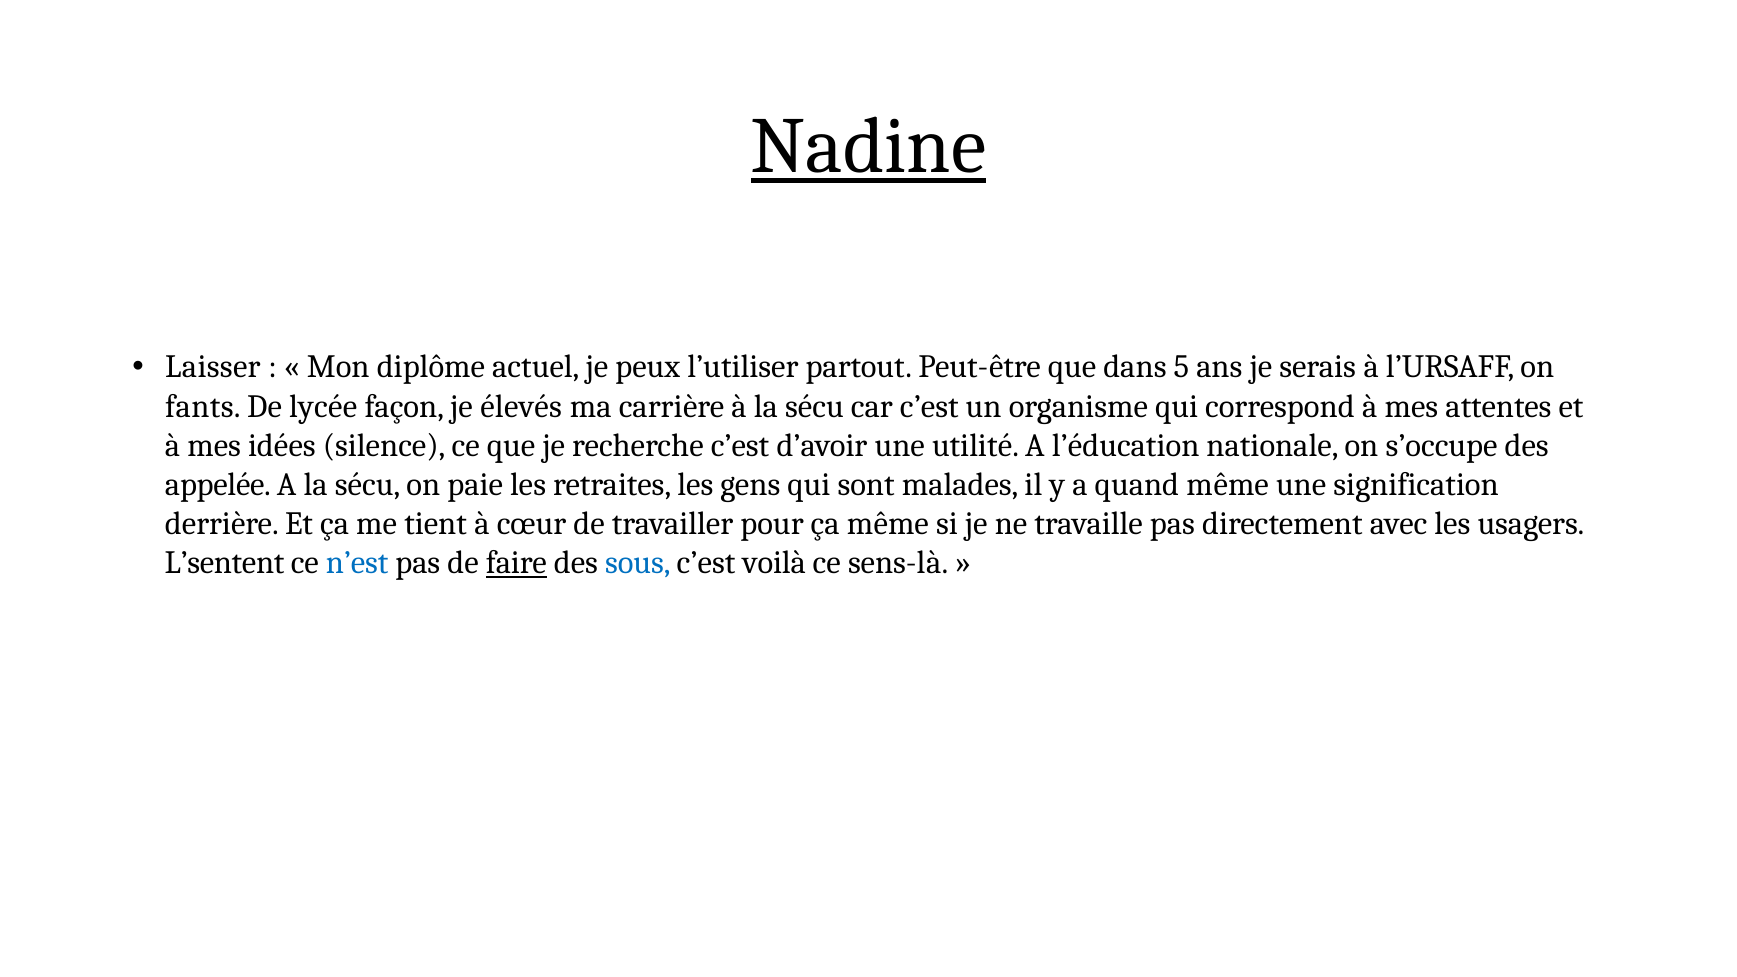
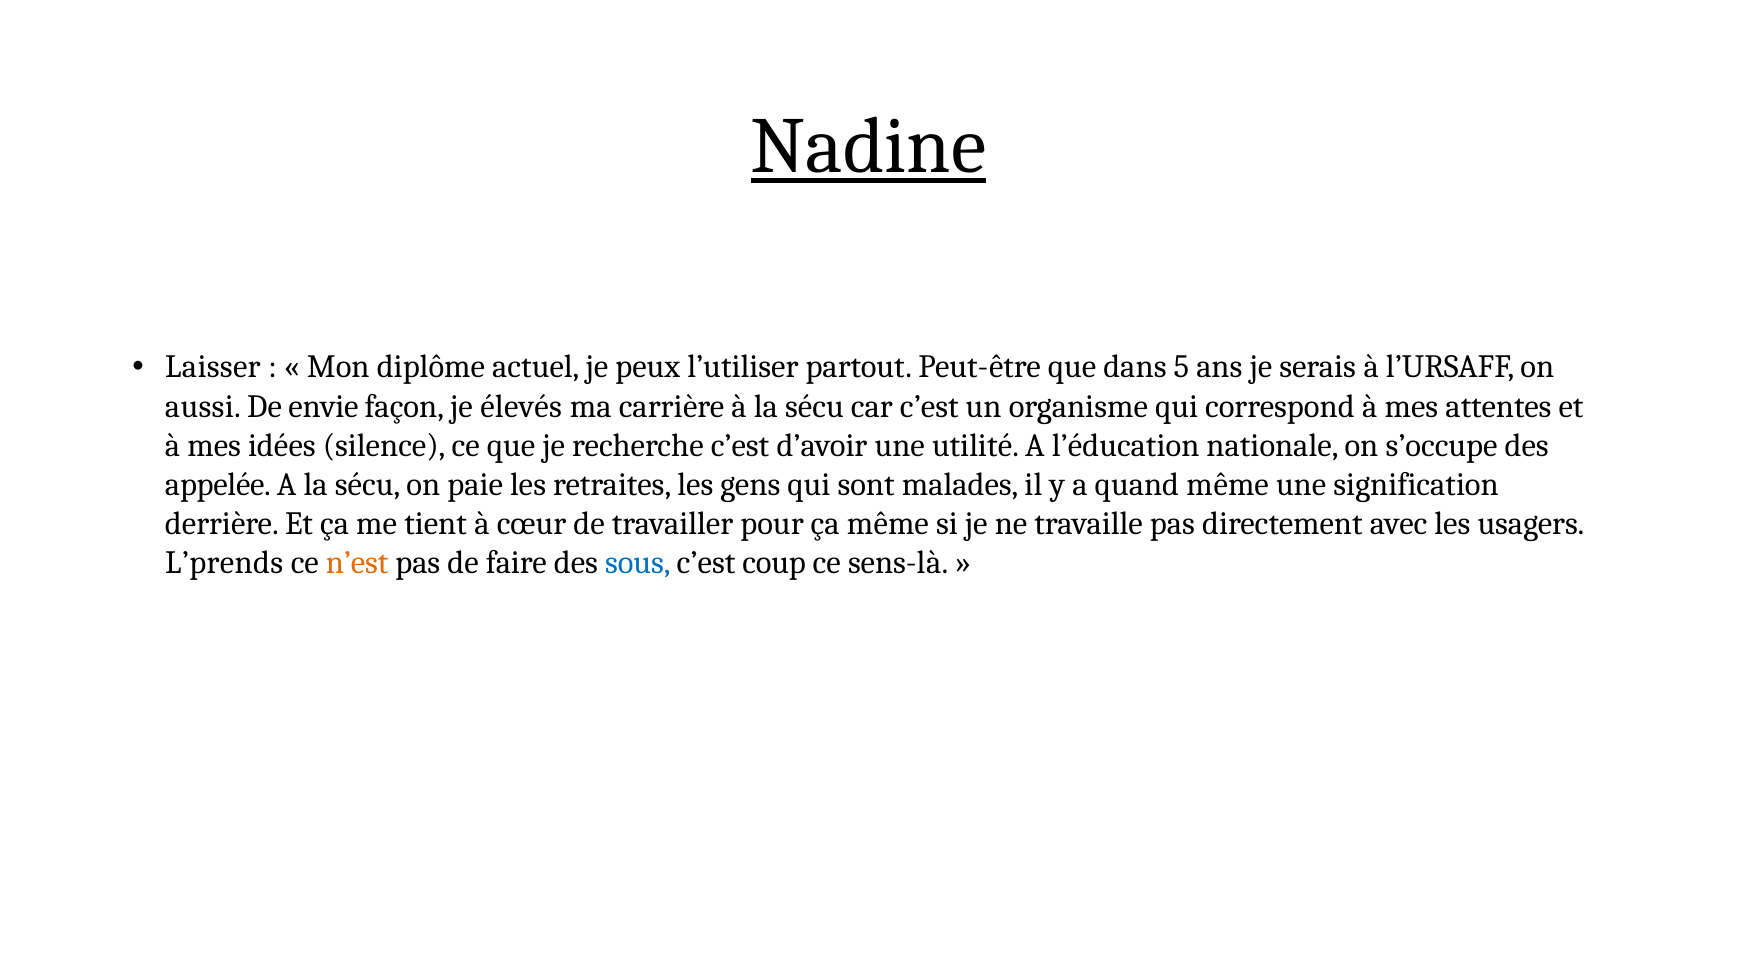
fants: fants -> aussi
lycée: lycée -> envie
L’sentent: L’sentent -> L’prends
n’est colour: blue -> orange
faire underline: present -> none
voilà: voilà -> coup
